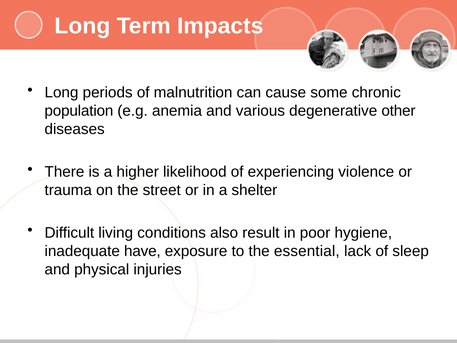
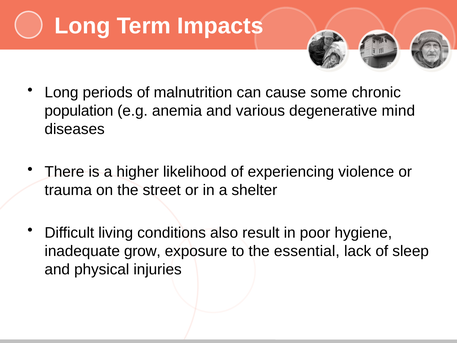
other: other -> mind
have: have -> grow
